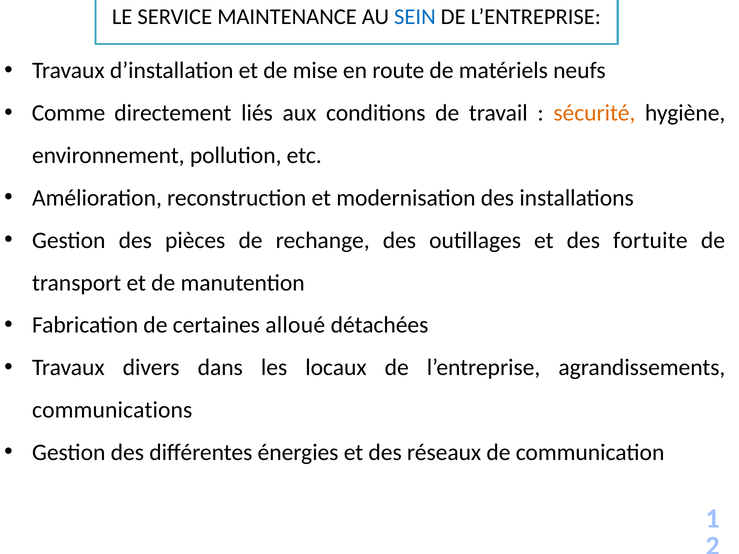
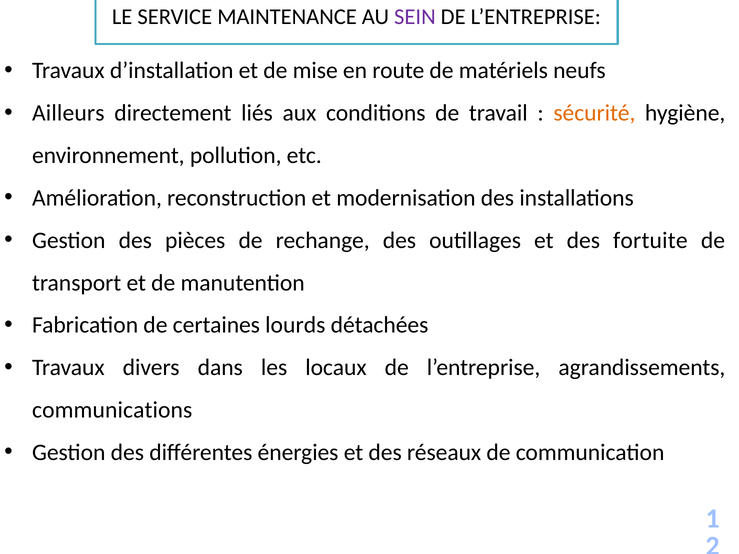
SEIN colour: blue -> purple
Comme: Comme -> Ailleurs
alloué: alloué -> lourds
